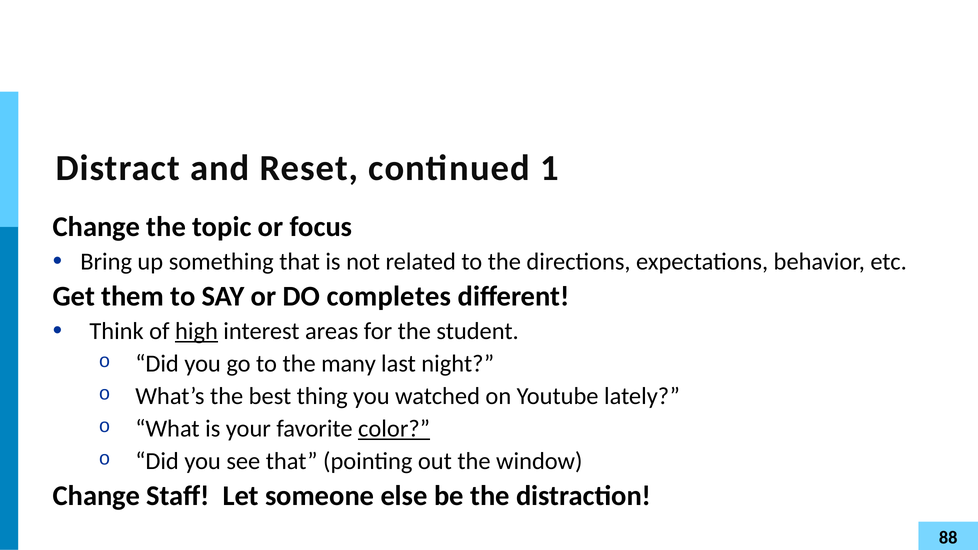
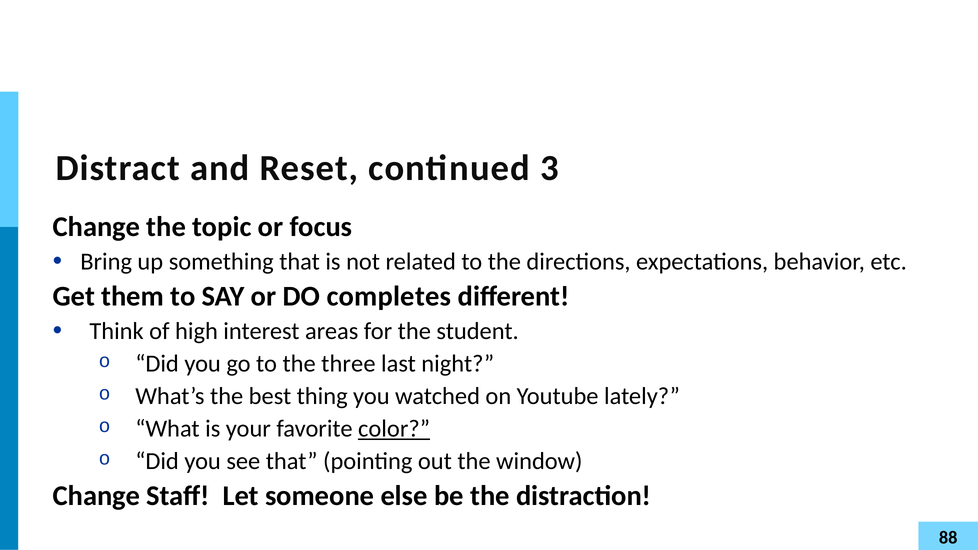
1: 1 -> 3
high underline: present -> none
many: many -> three
